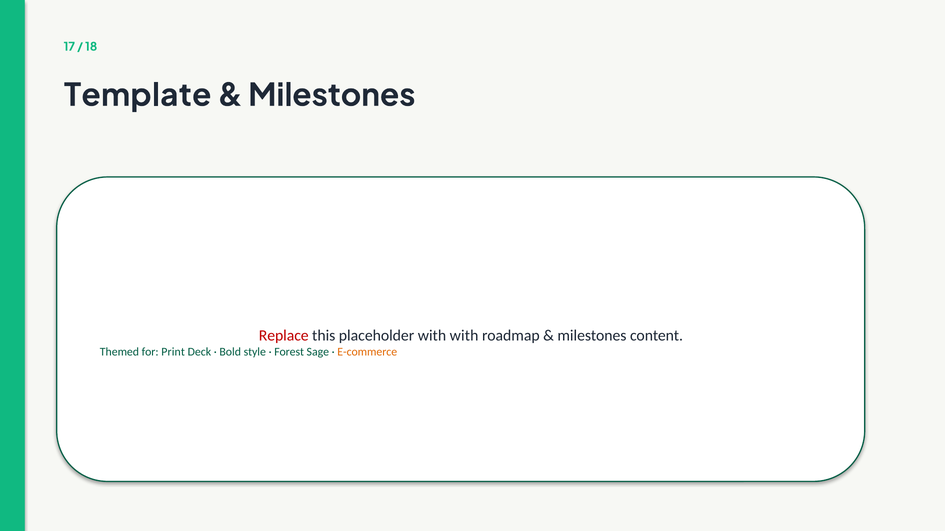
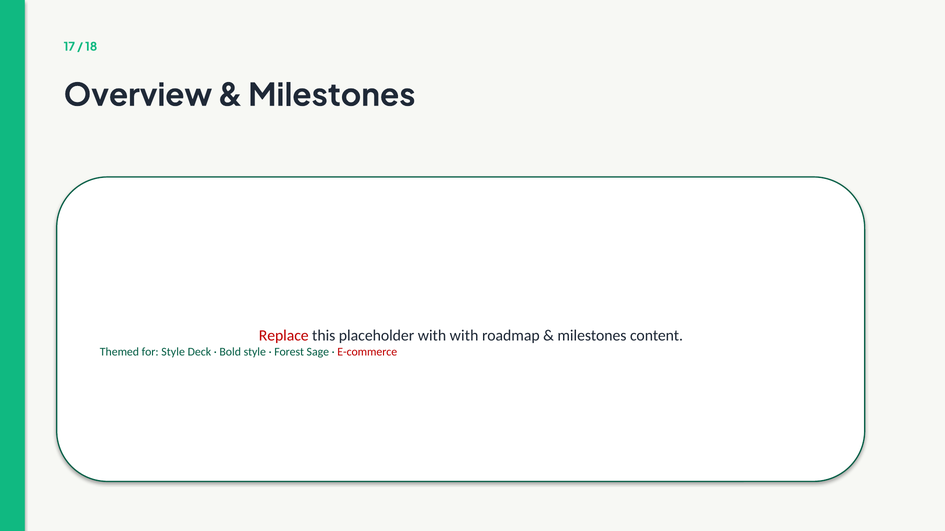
Template: Template -> Overview
for Print: Print -> Style
E-commerce colour: orange -> red
